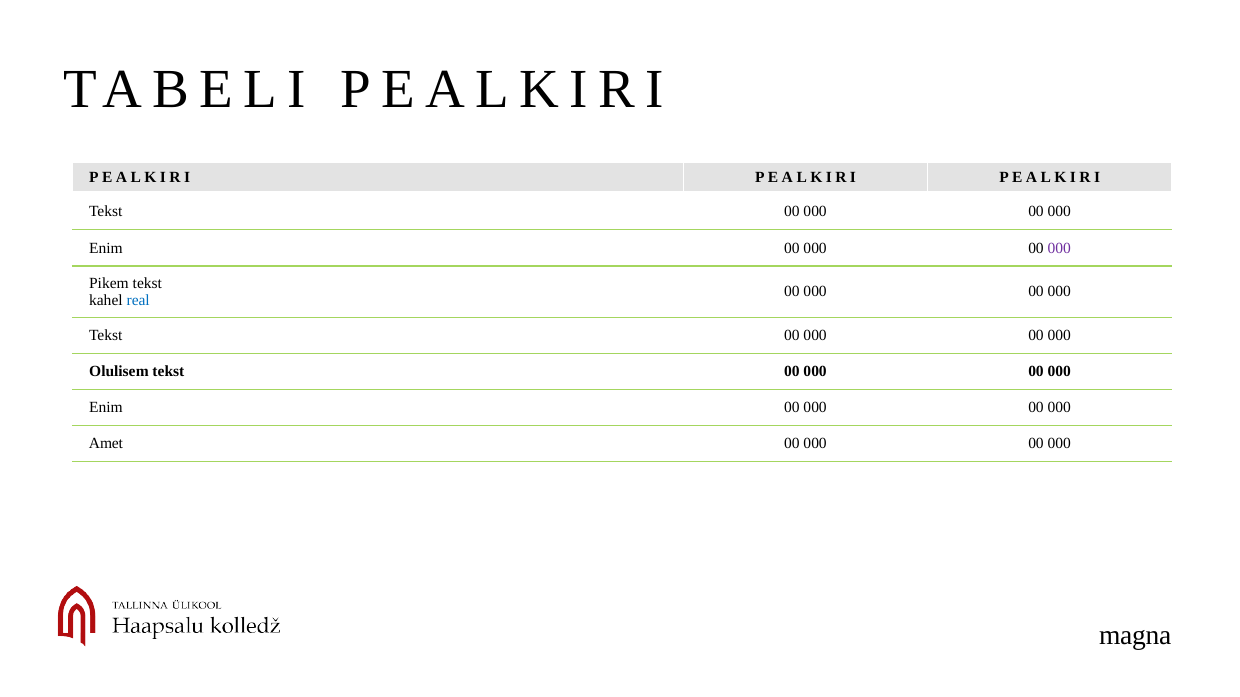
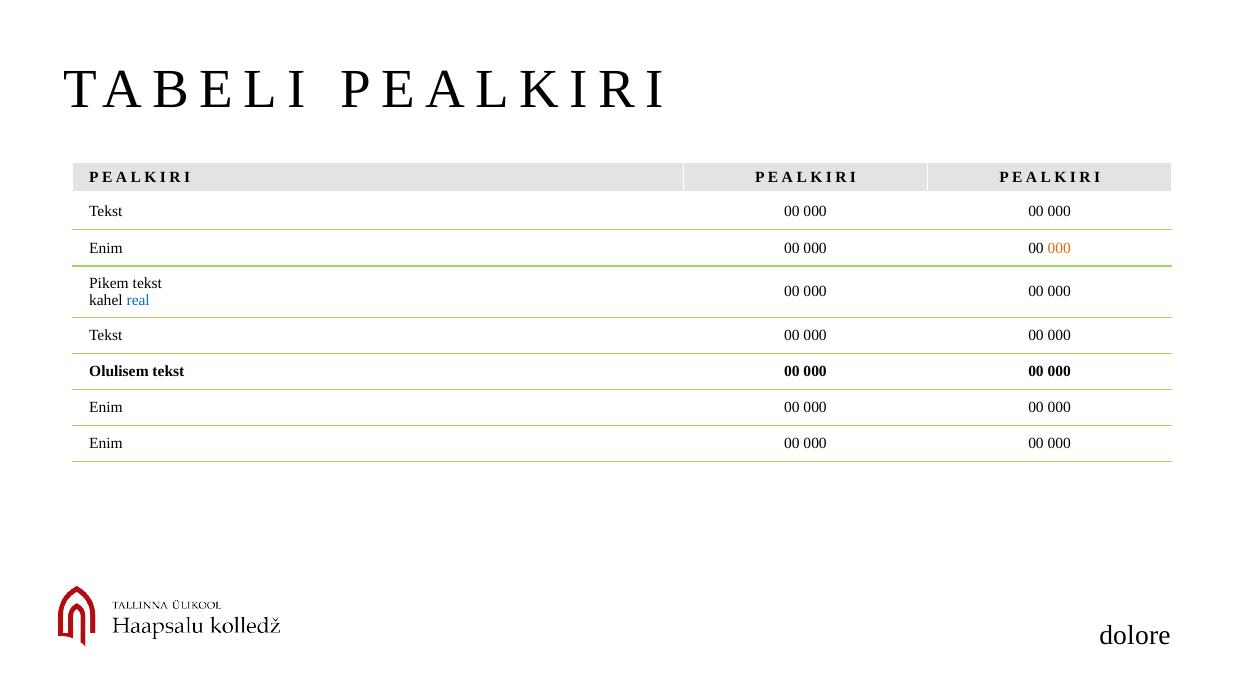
000 at (1059, 248) colour: purple -> orange
Amet at (106, 444): Amet -> Enim
magna: magna -> dolore
